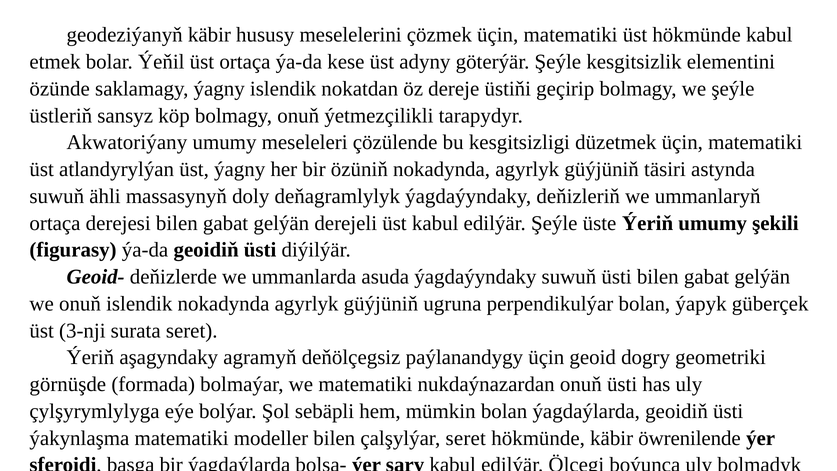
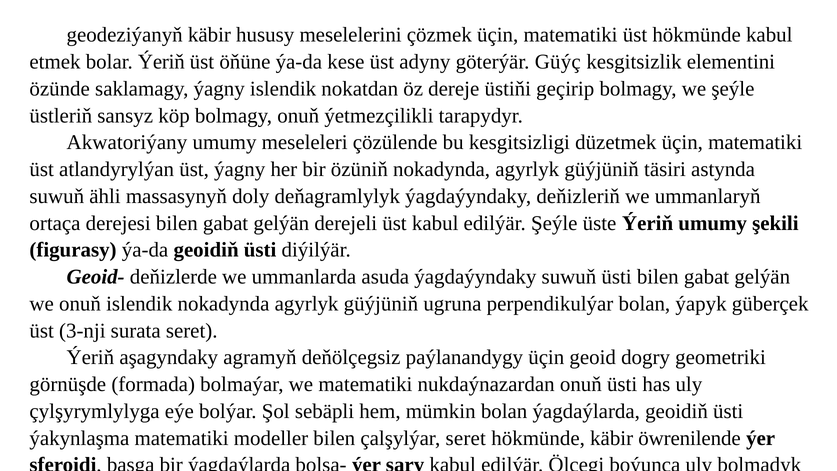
bolar Ýeňil: Ýeňil -> Ýeriň
üst ortaça: ortaça -> öňüne
göterýär Şeýle: Şeýle -> Güýç
